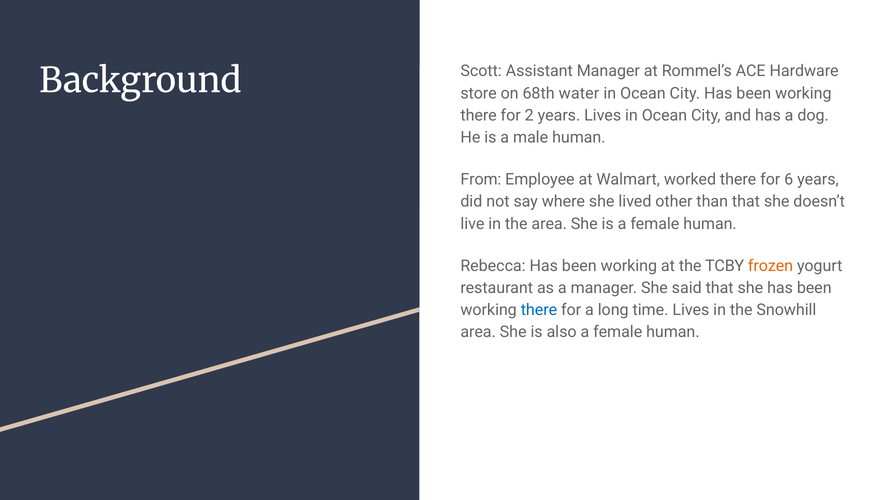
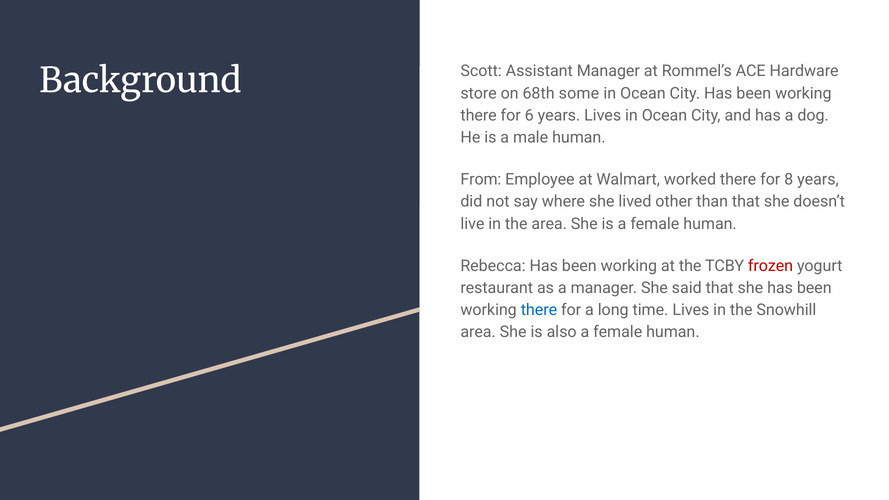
water: water -> some
2: 2 -> 6
6: 6 -> 8
frozen colour: orange -> red
